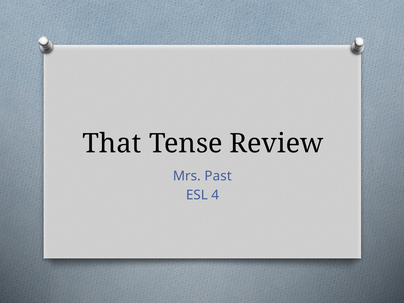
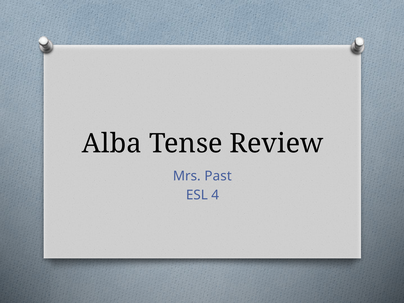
That: That -> Alba
